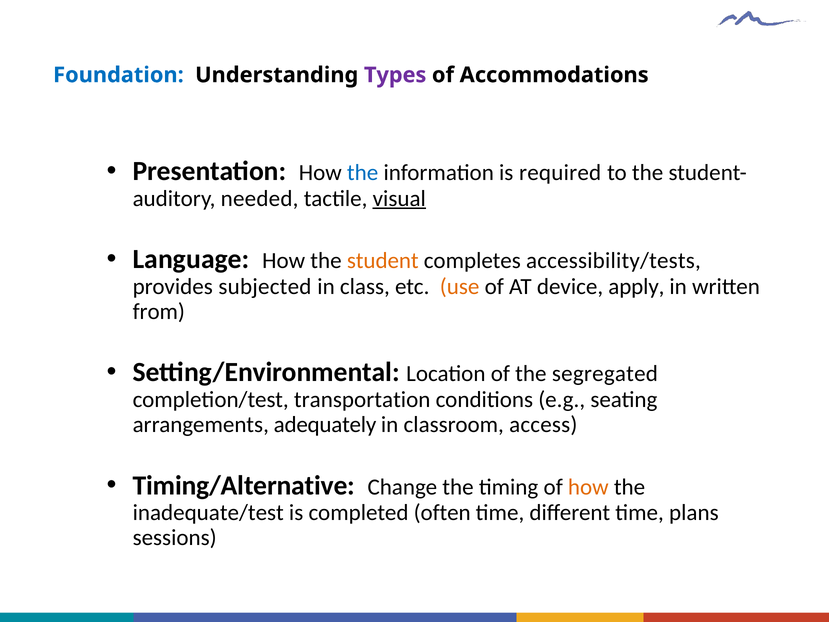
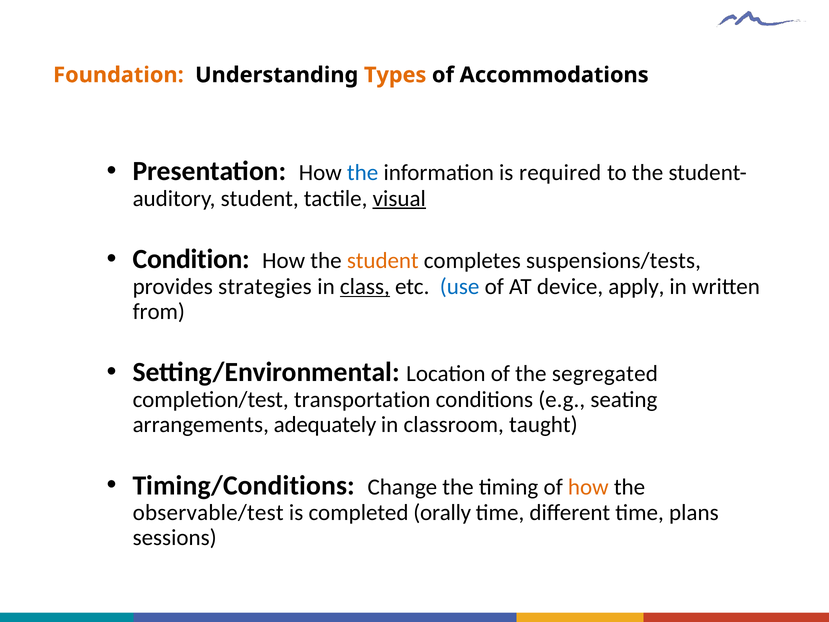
Foundation colour: blue -> orange
Types colour: purple -> orange
needed at (260, 198): needed -> student
Language: Language -> Condition
accessibility/tests: accessibility/tests -> suspensions/tests
subjected: subjected -> strategies
class underline: none -> present
use colour: orange -> blue
access: access -> taught
Timing/Alternative: Timing/Alternative -> Timing/Conditions
inadequate/test: inadequate/test -> observable/test
often: often -> orally
